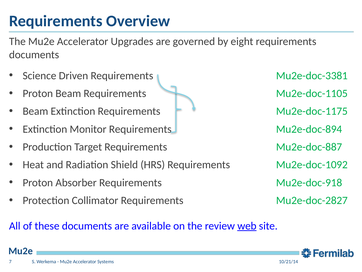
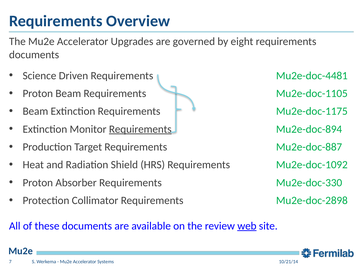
Mu2e-doc-3381: Mu2e-doc-3381 -> Mu2e-doc-4481
Requirements at (140, 129) underline: none -> present
Mu2e-doc-918: Mu2e-doc-918 -> Mu2e-doc-330
Mu2e-doc-2827: Mu2e-doc-2827 -> Mu2e-doc-2898
